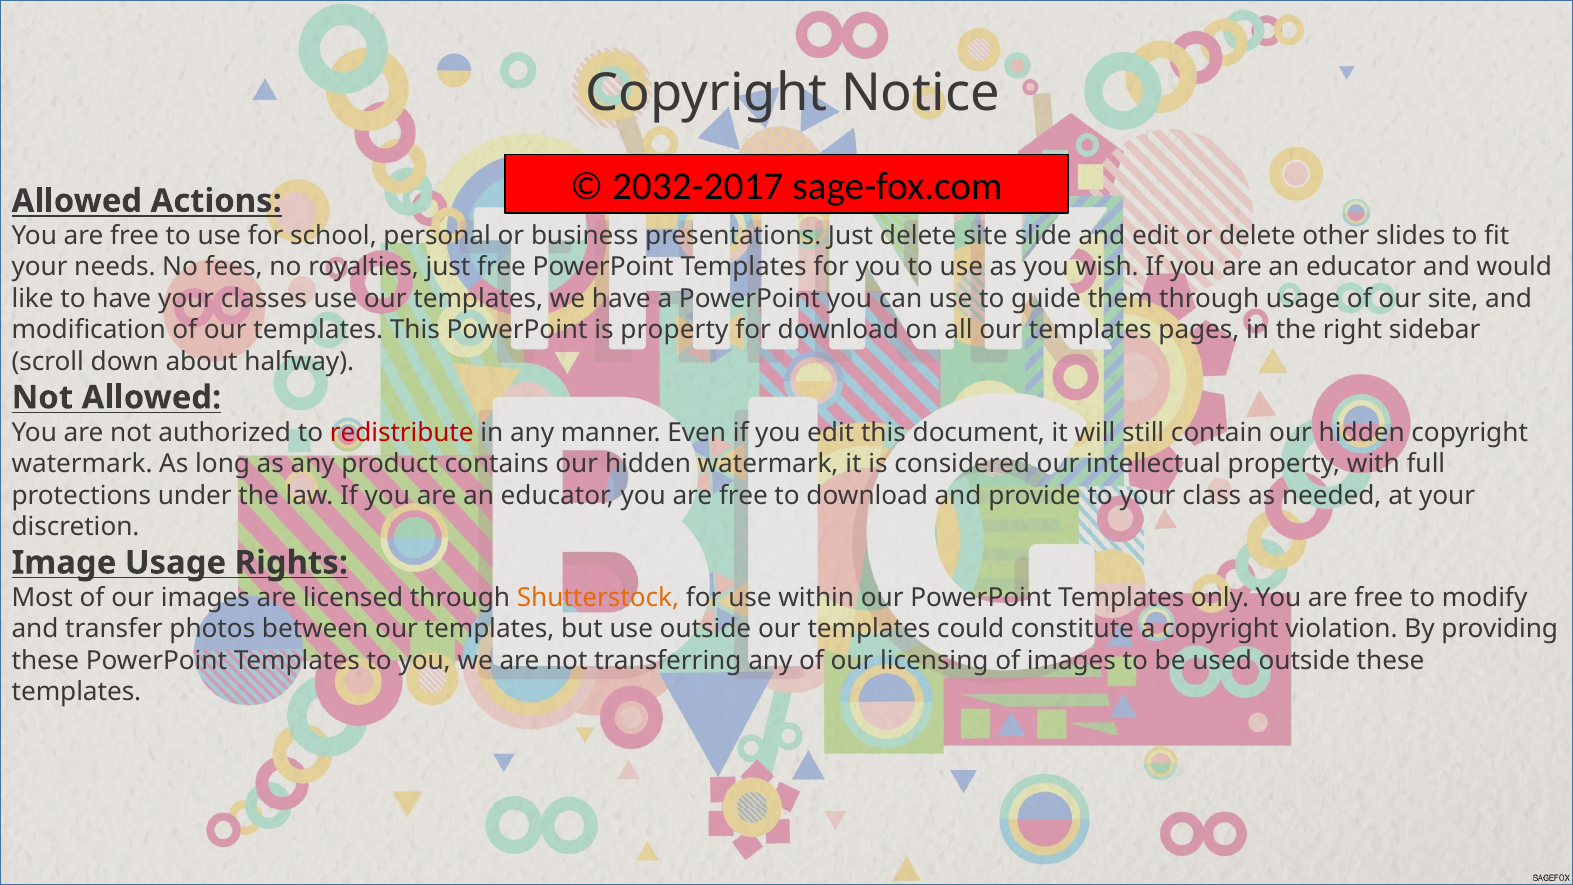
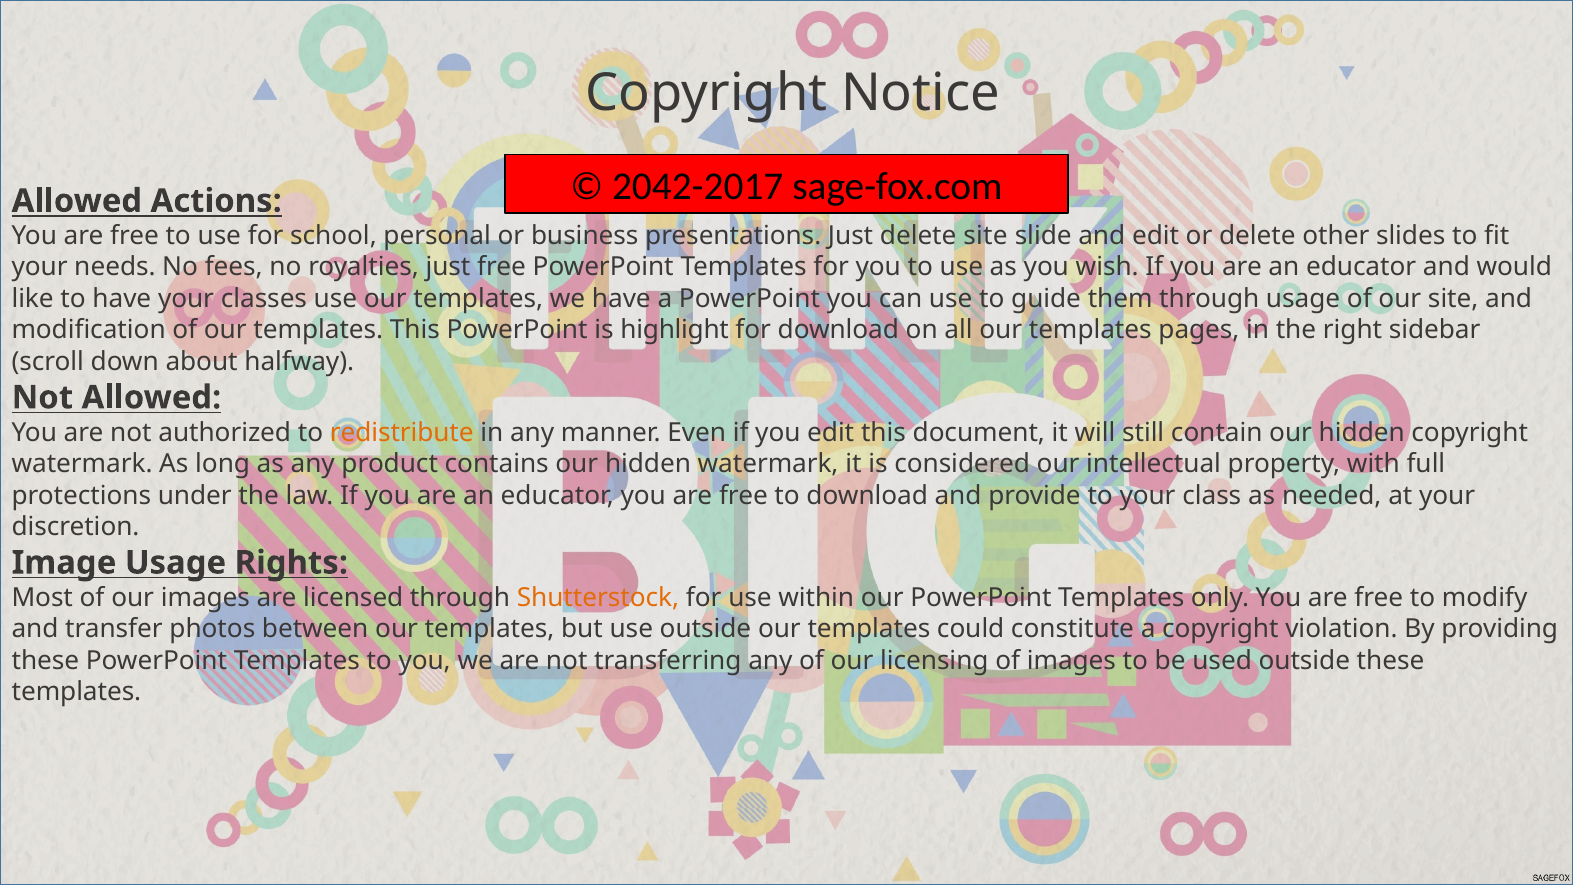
2032-2017: 2032-2017 -> 2042-2017
is property: property -> highlight
redistribute colour: red -> orange
